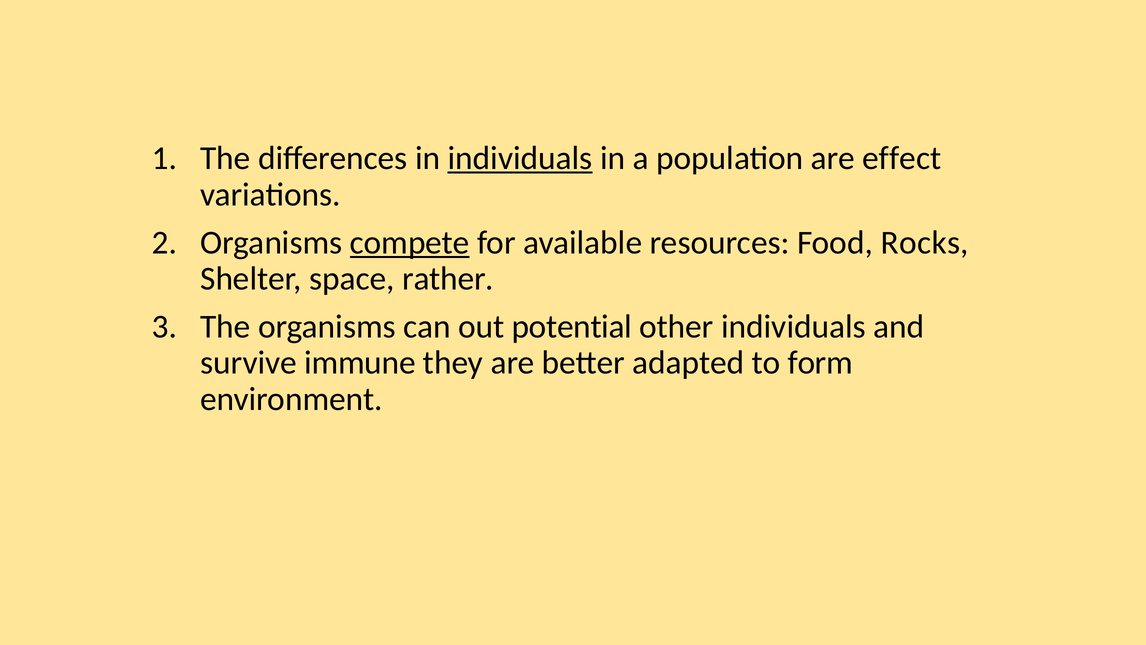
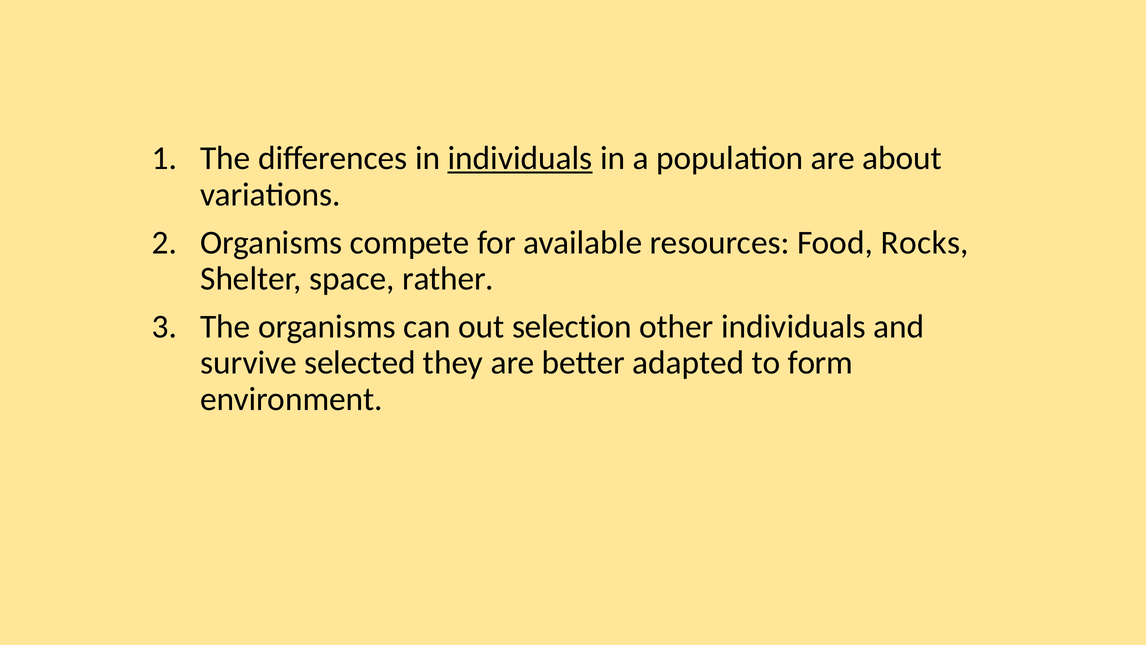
effect: effect -> about
compete underline: present -> none
potential: potential -> selection
immune: immune -> selected
